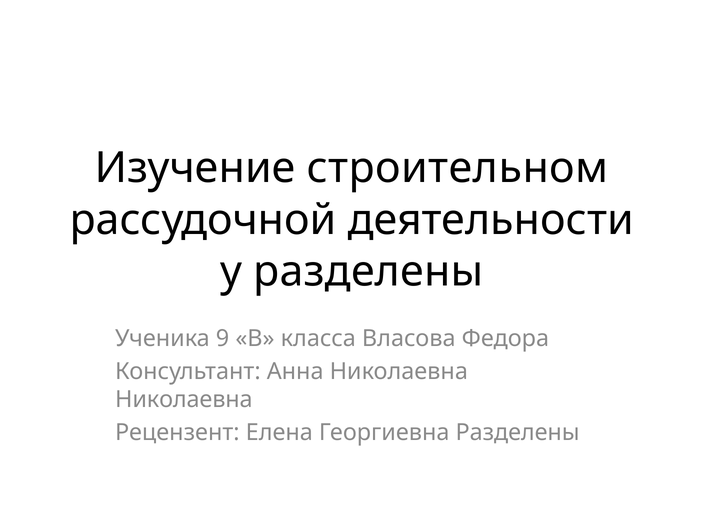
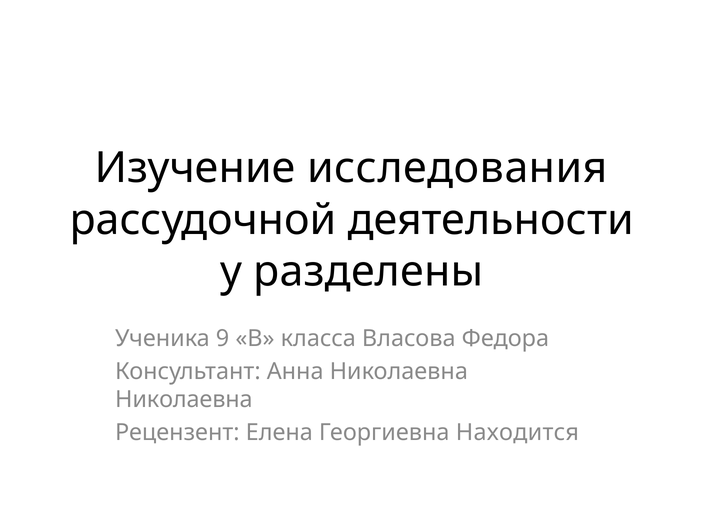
строительном: строительном -> исследования
Георгиевна Разделены: Разделены -> Находится
